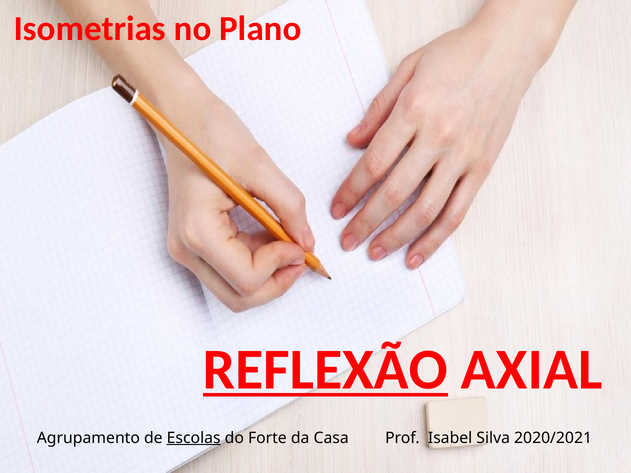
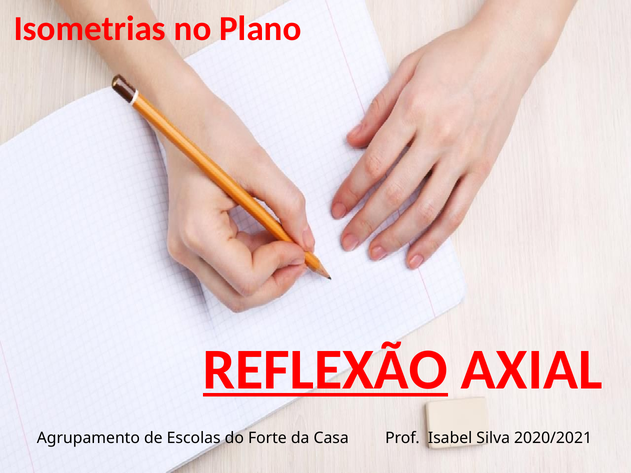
Escolas underline: present -> none
